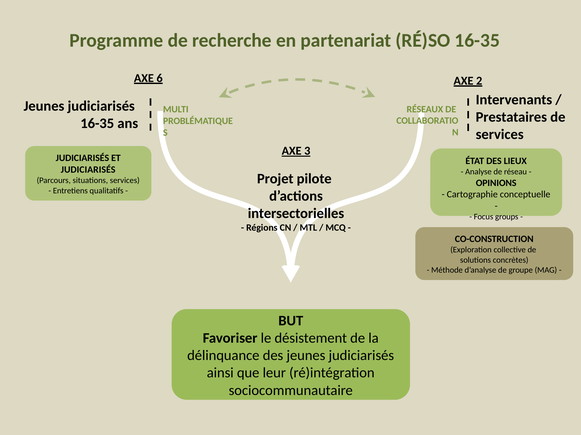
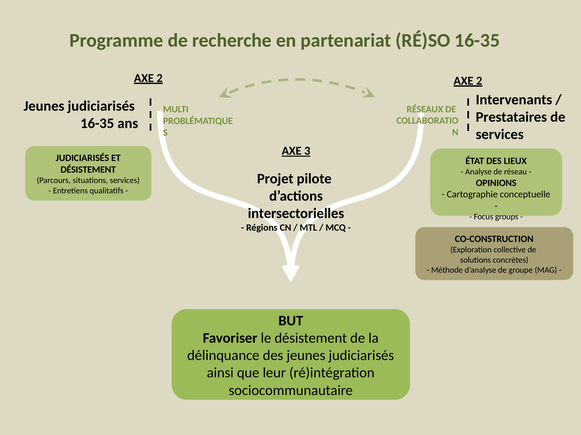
6 at (160, 78): 6 -> 2
JUDICIARISÉS at (88, 170): JUDICIARISÉS -> DÉSISTEMENT
